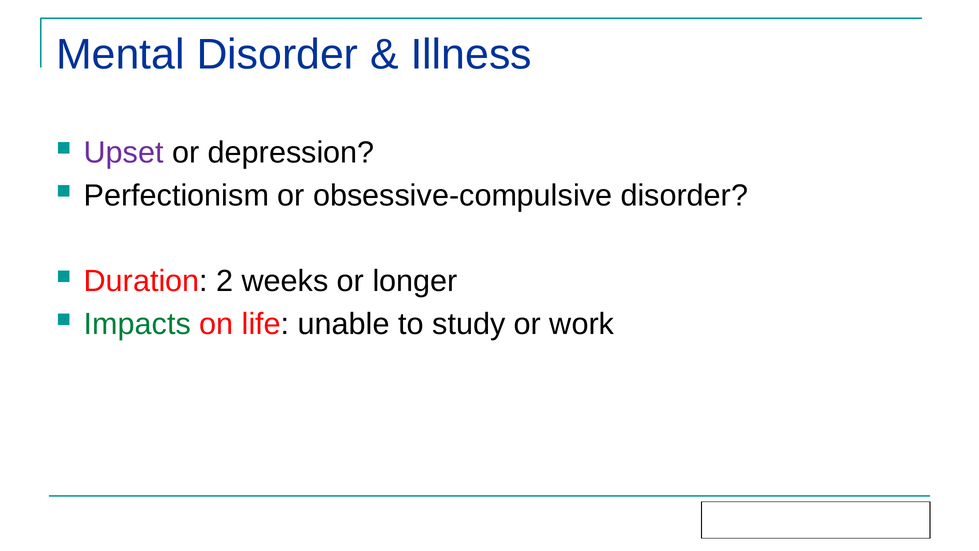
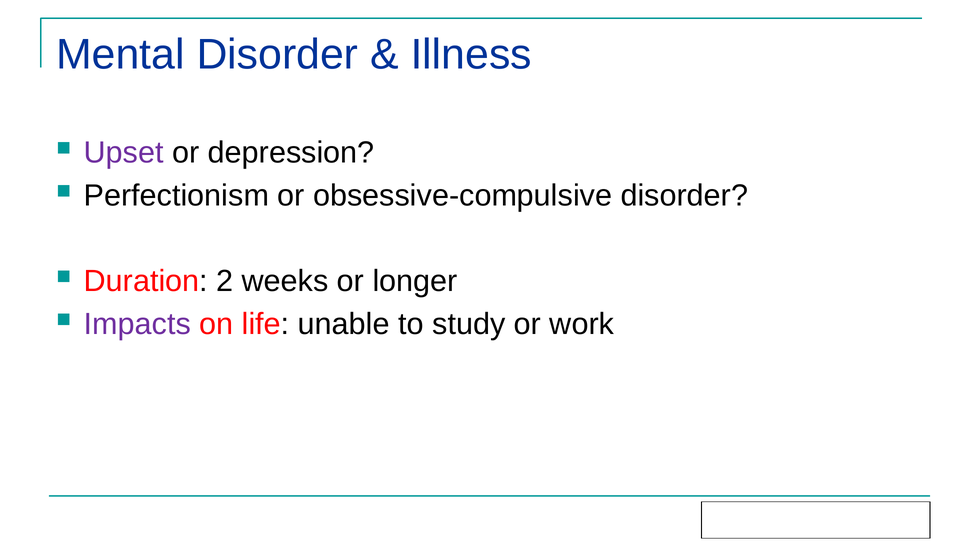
Impacts colour: green -> purple
